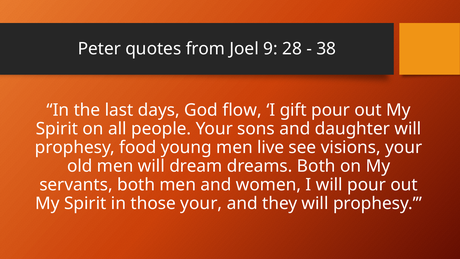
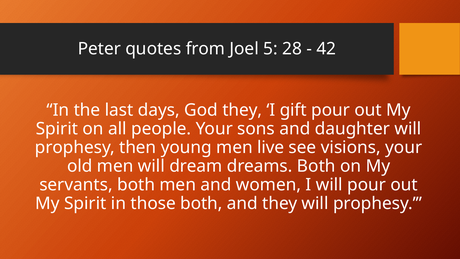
9: 9 -> 5
38: 38 -> 42
God flow: flow -> they
food: food -> then
those your: your -> both
